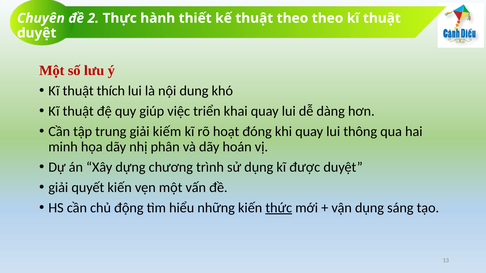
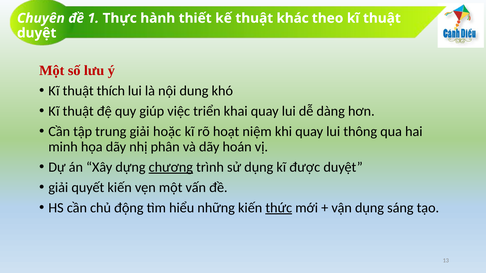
2: 2 -> 1
theo at (293, 18): theo -> khác
kiếm: kiếm -> hoặc
đóng: đóng -> niệm
chương underline: none -> present
